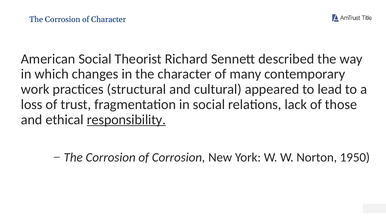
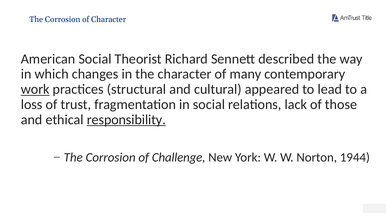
work underline: none -> present
of Corrosion: Corrosion -> Challenge
1950: 1950 -> 1944
